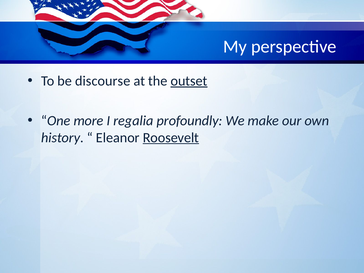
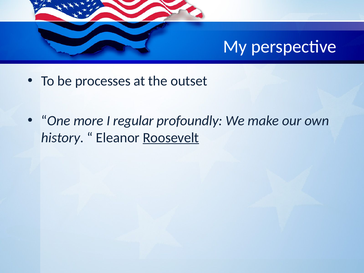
discourse: discourse -> processes
outset underline: present -> none
regalia: regalia -> regular
